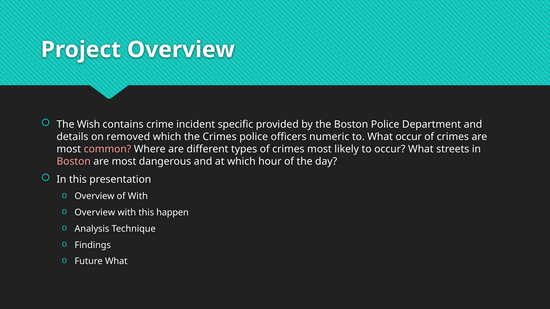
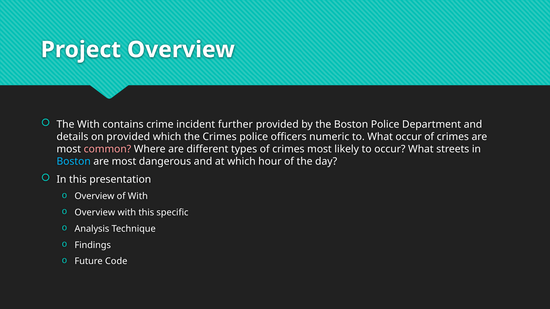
The Wish: Wish -> With
specific: specific -> further
on removed: removed -> provided
Boston at (74, 162) colour: pink -> light blue
happen: happen -> specific
Future What: What -> Code
